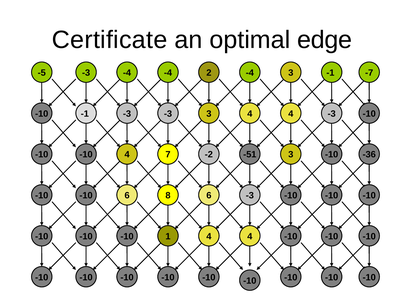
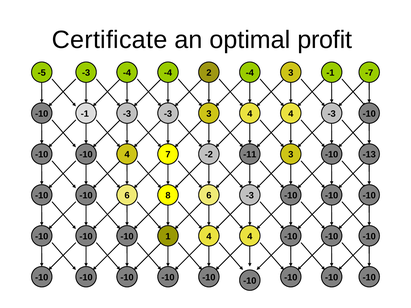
edge: edge -> profit
-51: -51 -> -11
-36: -36 -> -13
